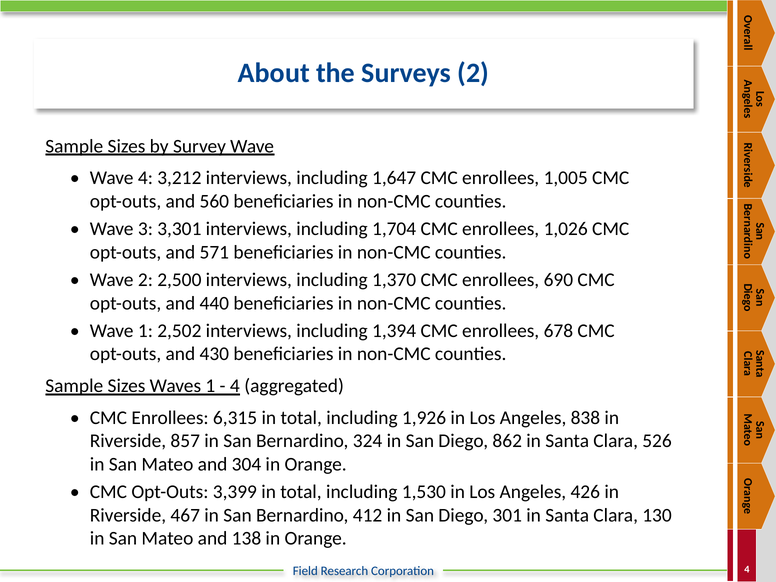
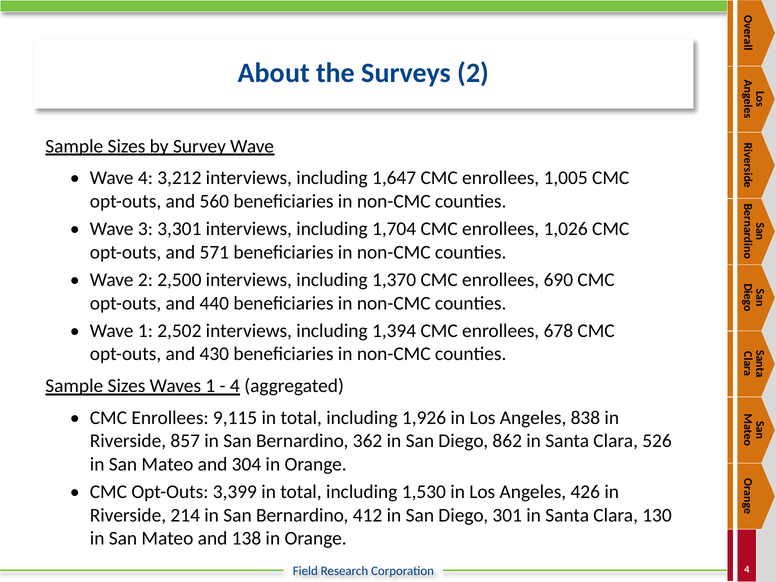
6,315: 6,315 -> 9,115
324: 324 -> 362
467: 467 -> 214
